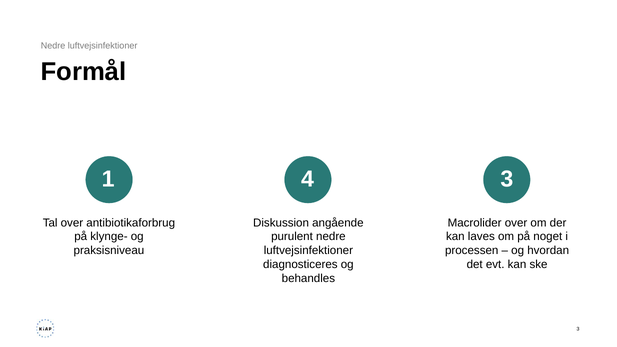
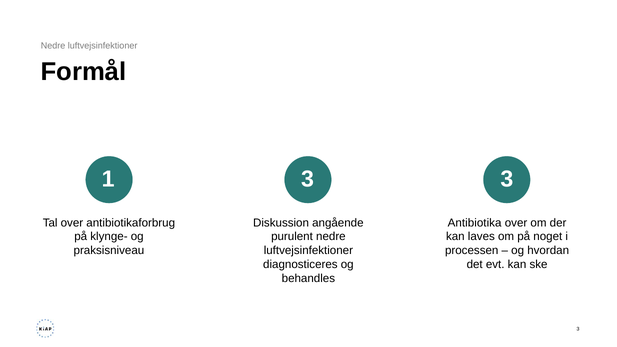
1 4: 4 -> 3
Macrolider: Macrolider -> Antibiotika
